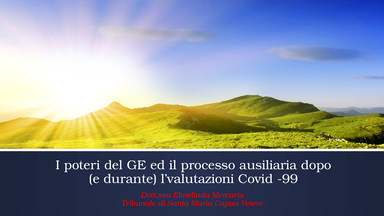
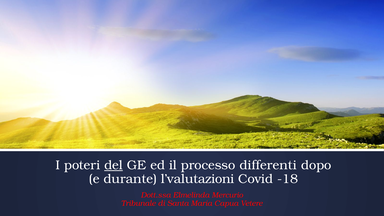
del underline: none -> present
ausiliaria: ausiliaria -> differenti
-99: -99 -> -18
